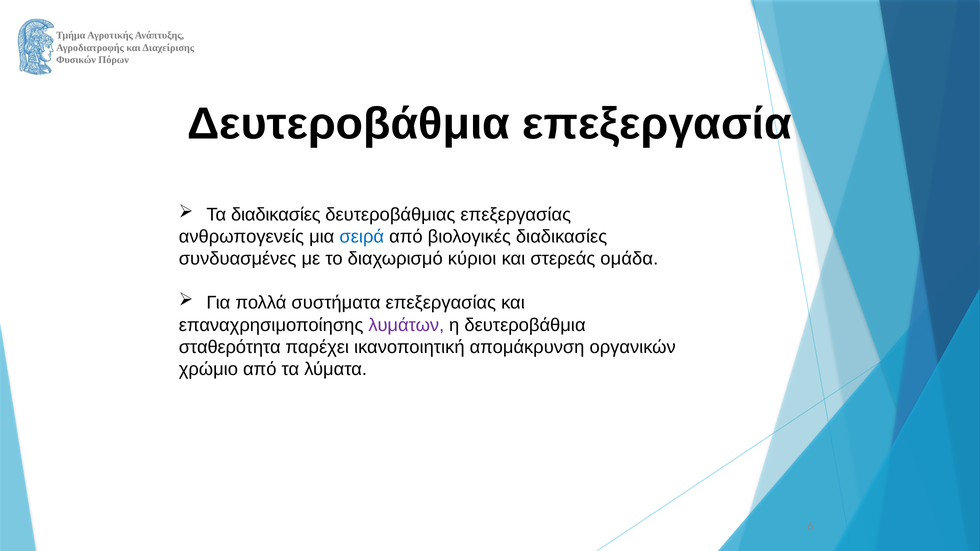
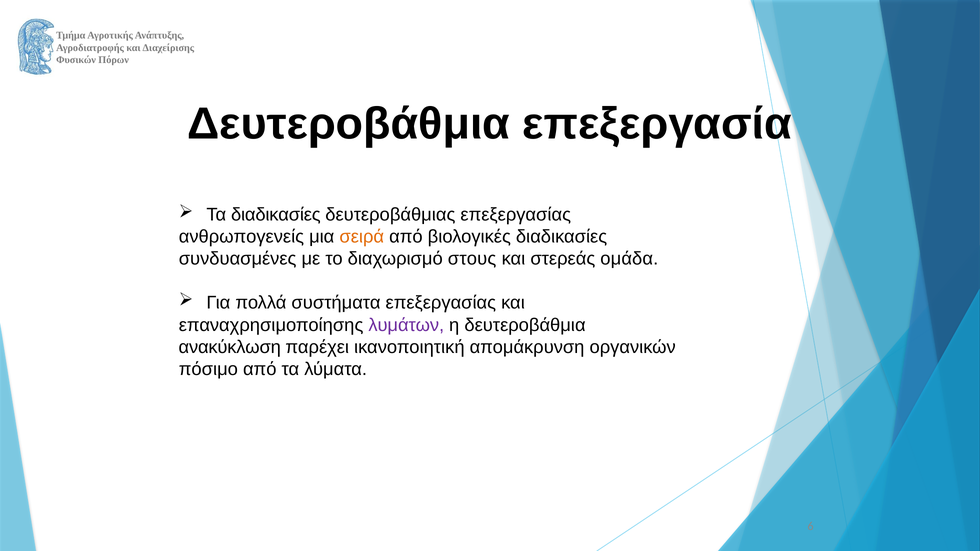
σειρά colour: blue -> orange
κύριοι: κύριοι -> στους
σταθερότητα: σταθερότητα -> ανακύκλωση
χρώμιο: χρώμιο -> πόσιμο
